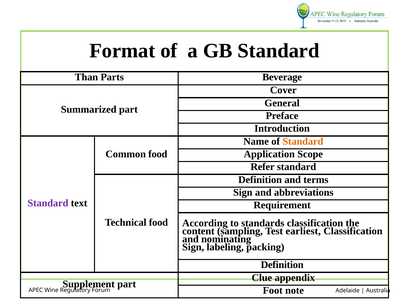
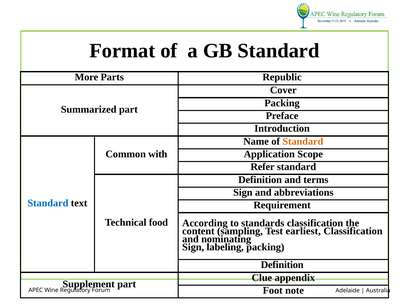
Than: Than -> More
Beverage: Beverage -> Republic
General at (282, 103): General -> Packing
Common food: food -> with
Standard at (48, 203) colour: purple -> blue
